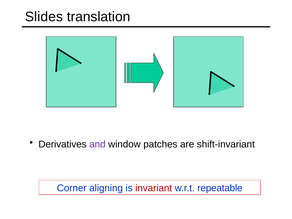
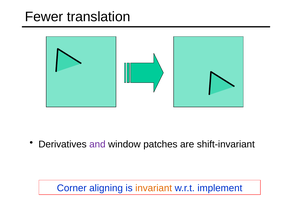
Slides: Slides -> Fewer
invariant colour: red -> orange
repeatable: repeatable -> implement
